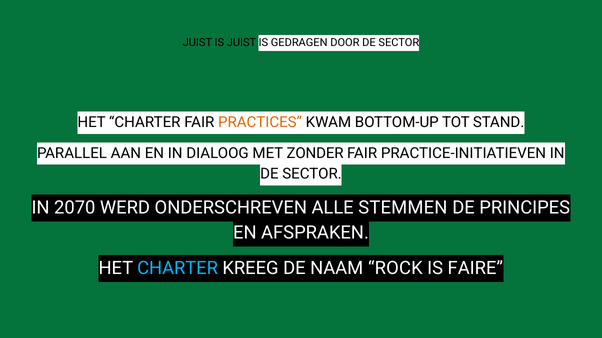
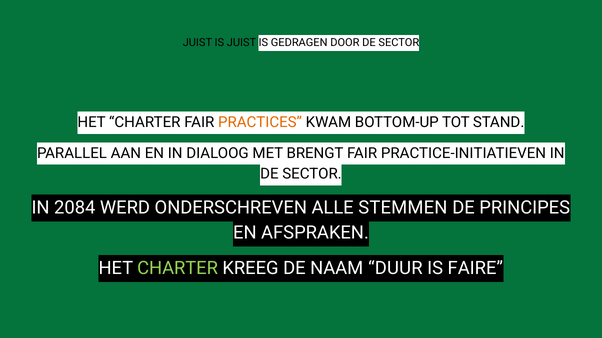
ZONDER: ZONDER -> BRENGT
2070: 2070 -> 2084
CHARTER at (178, 269) colour: light blue -> light green
ROCK: ROCK -> DUUR
